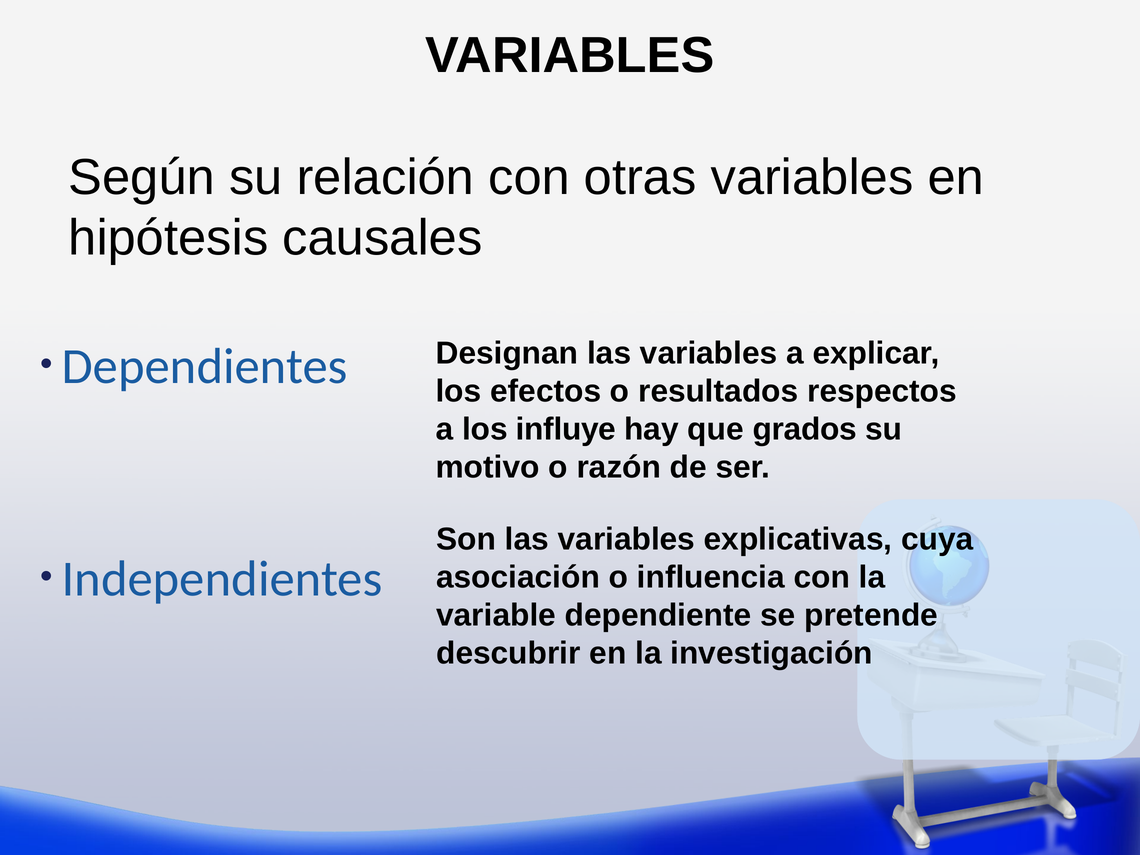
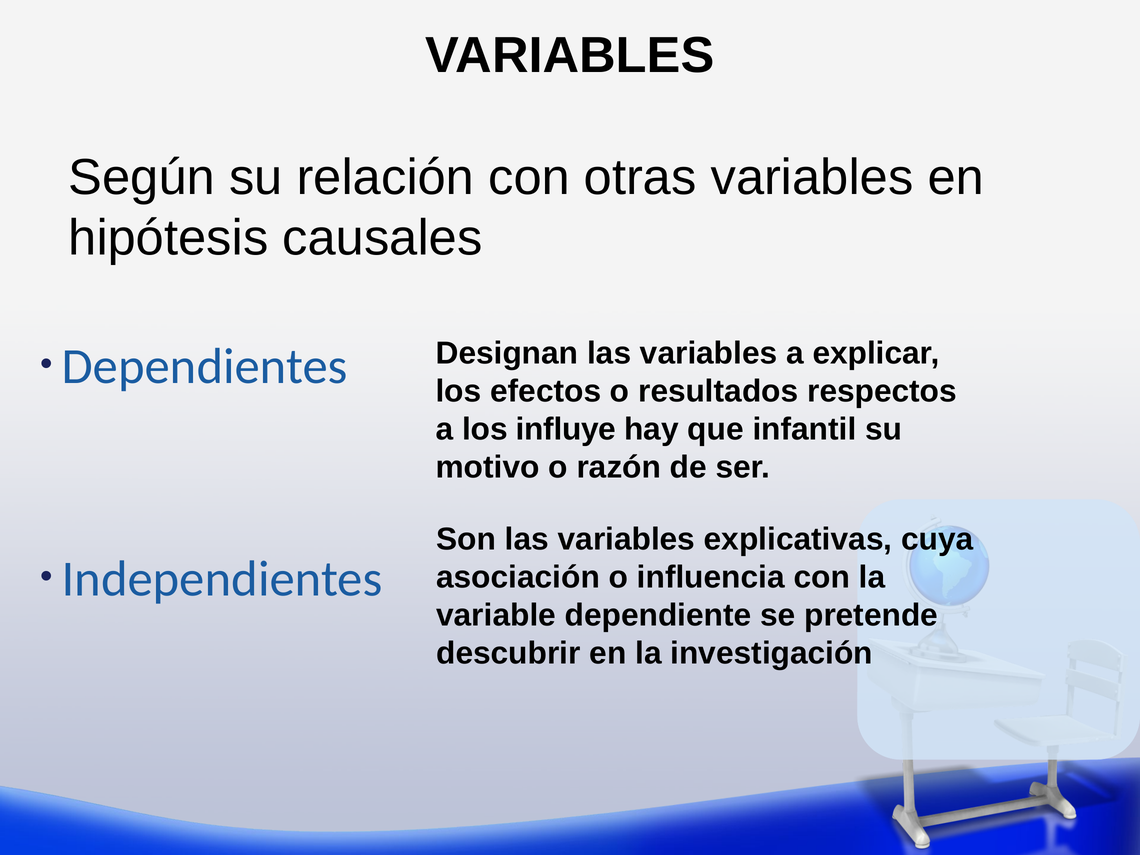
grados: grados -> infantil
